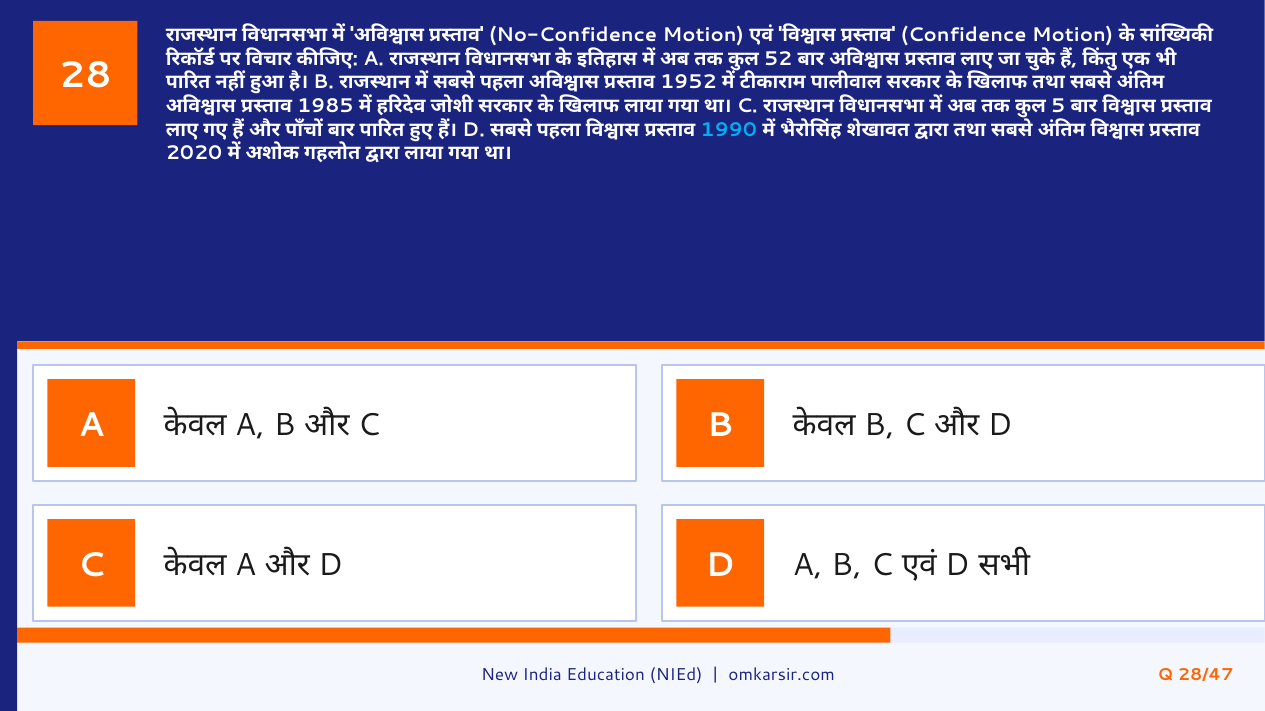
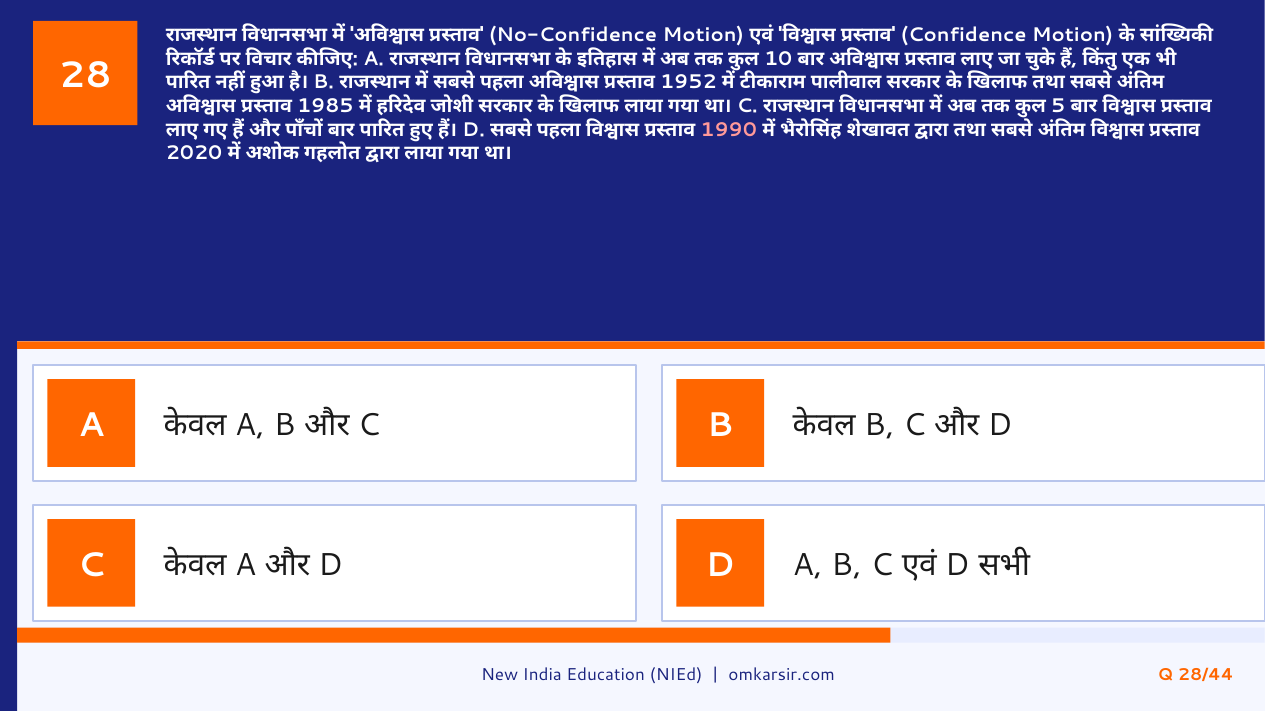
52: 52 -> 10
1990 colour: light blue -> pink
28/47: 28/47 -> 28/44
